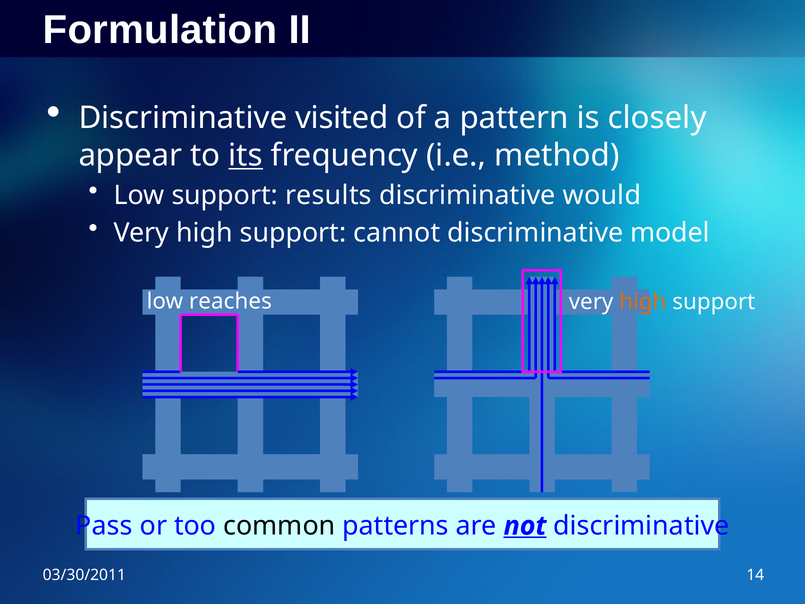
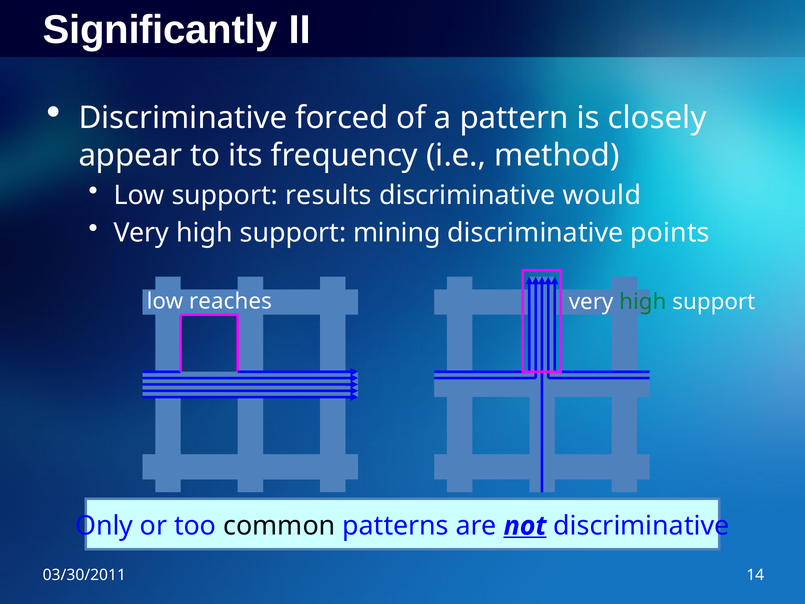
Formulation: Formulation -> Significantly
visited: visited -> forced
its underline: present -> none
cannot: cannot -> mining
model: model -> points
high at (643, 302) colour: orange -> green
Pass: Pass -> Only
